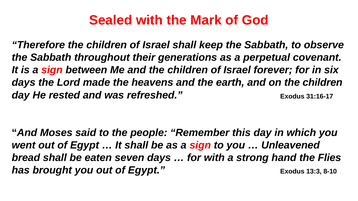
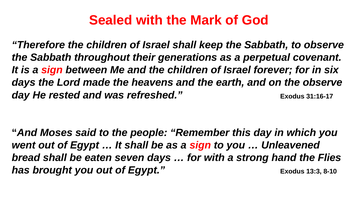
on the children: children -> observe
